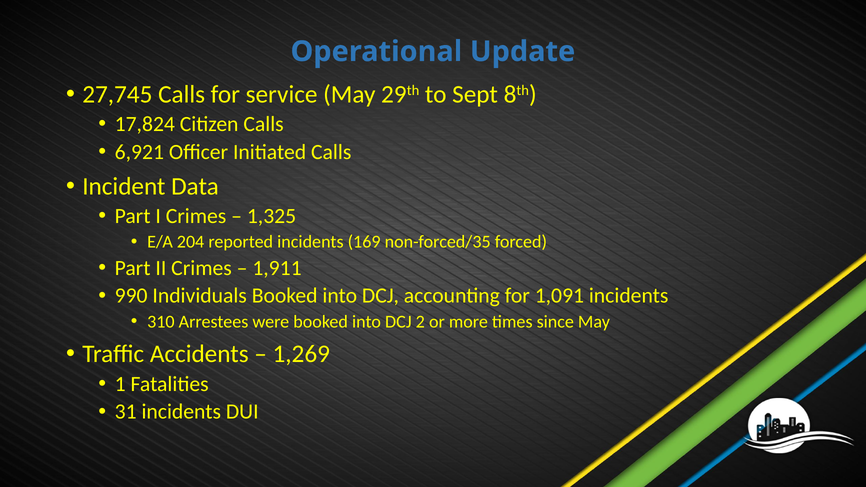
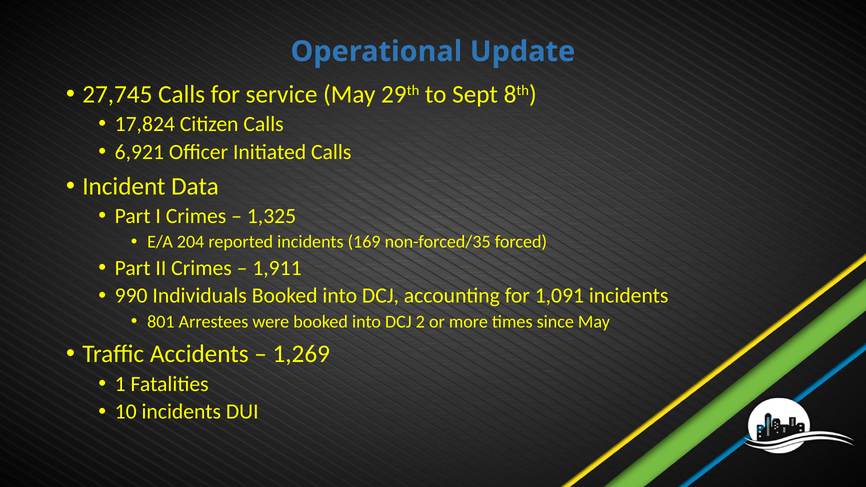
310: 310 -> 801
31: 31 -> 10
